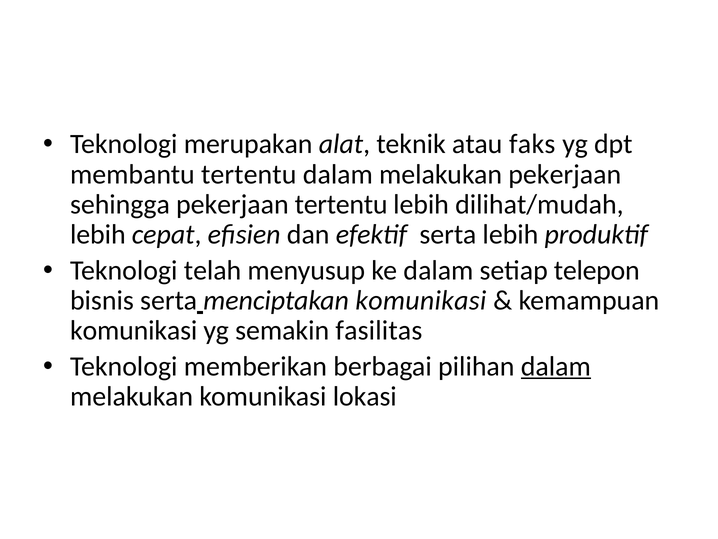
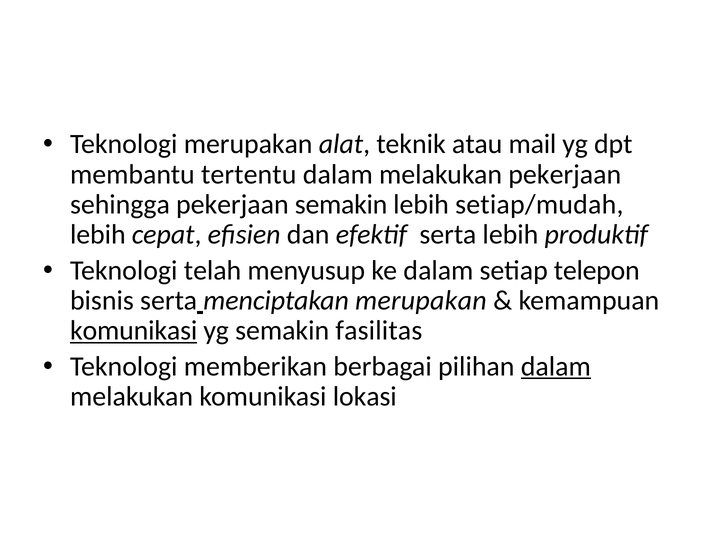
faks: faks -> mail
pekerjaan tertentu: tertentu -> semakin
dilihat/mudah: dilihat/mudah -> setiap/mudah
menciptakan komunikasi: komunikasi -> merupakan
komunikasi at (134, 330) underline: none -> present
